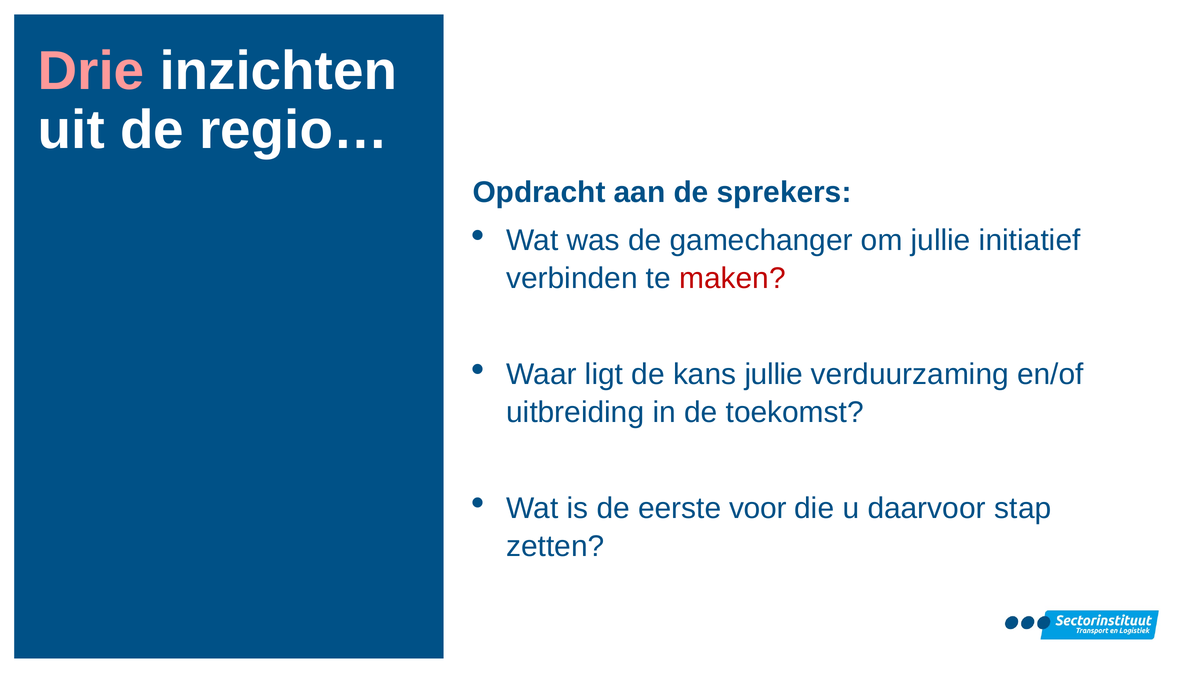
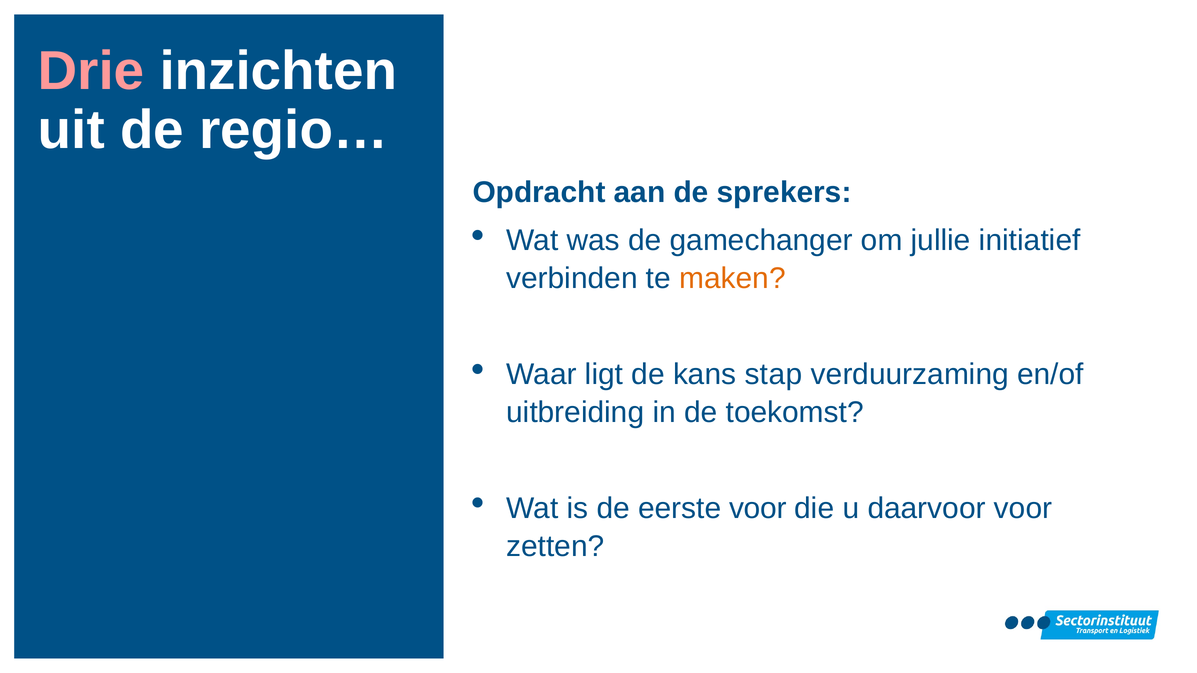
maken colour: red -> orange
kans jullie: jullie -> stap
daarvoor stap: stap -> voor
